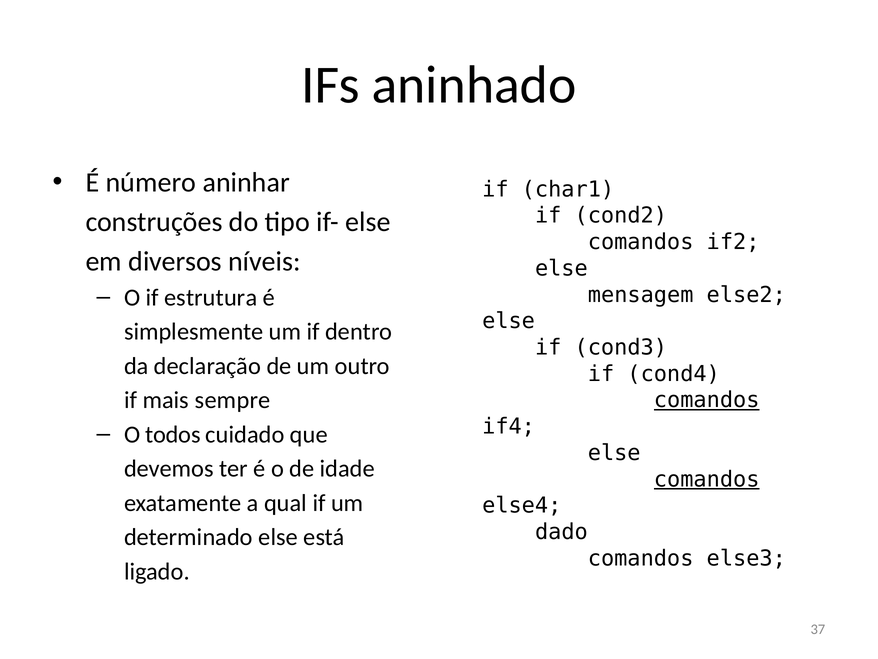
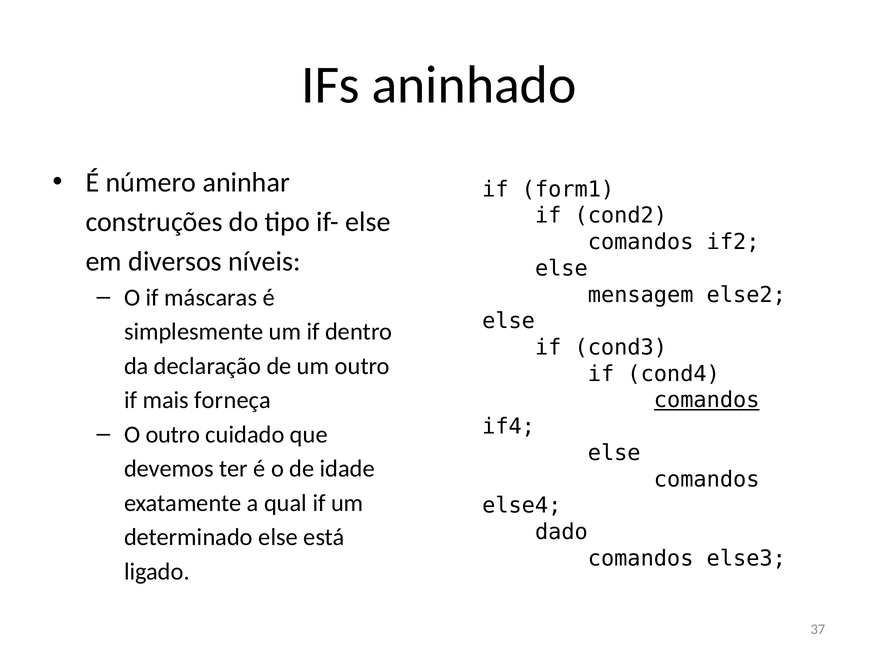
char1: char1 -> form1
estrutura: estrutura -> máscaras
sempre: sempre -> forneça
O todos: todos -> outro
comandos at (707, 479) underline: present -> none
